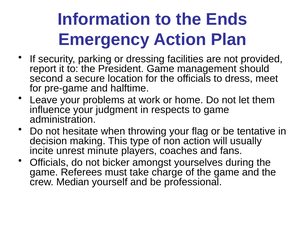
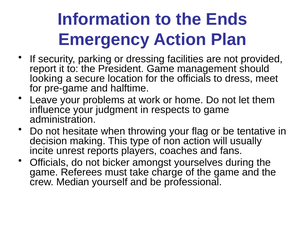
second: second -> looking
minute: minute -> reports
